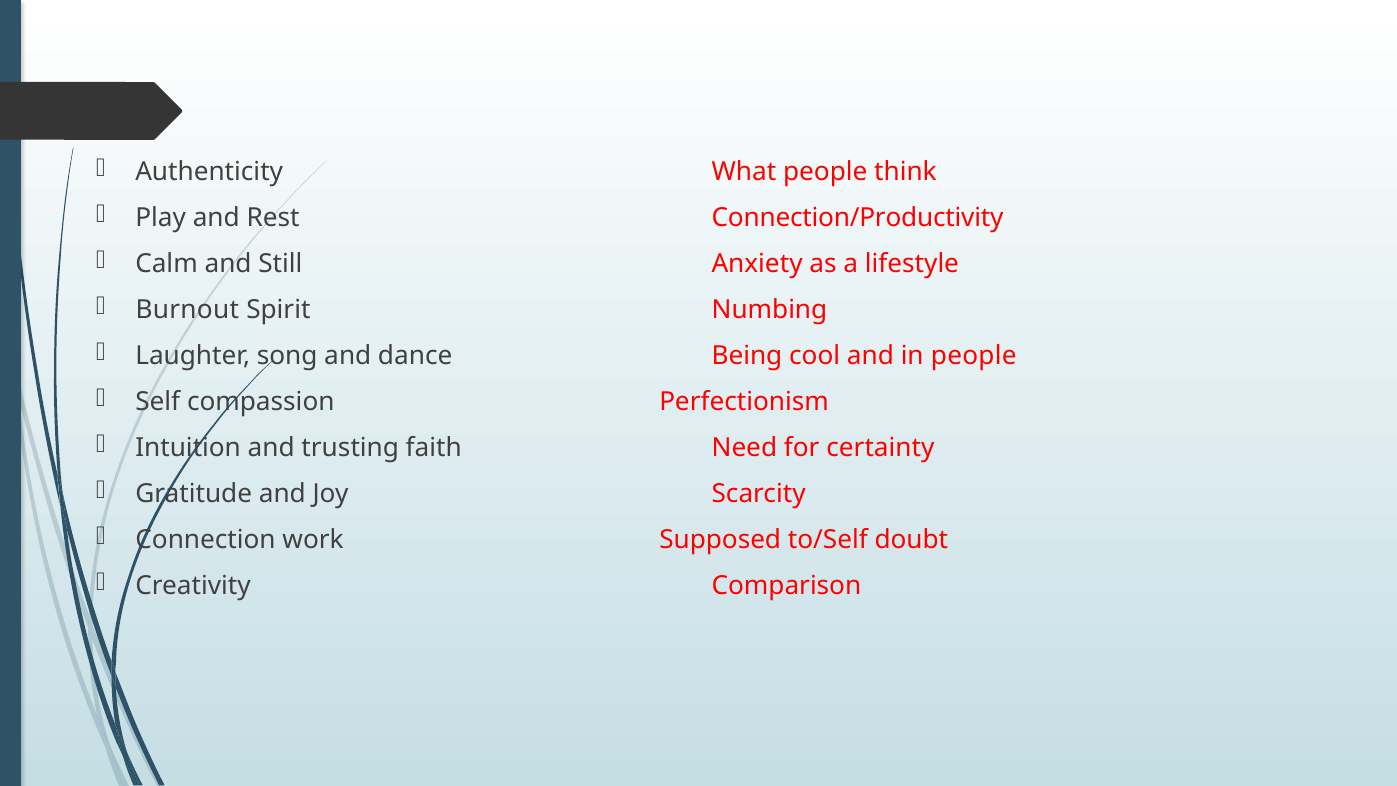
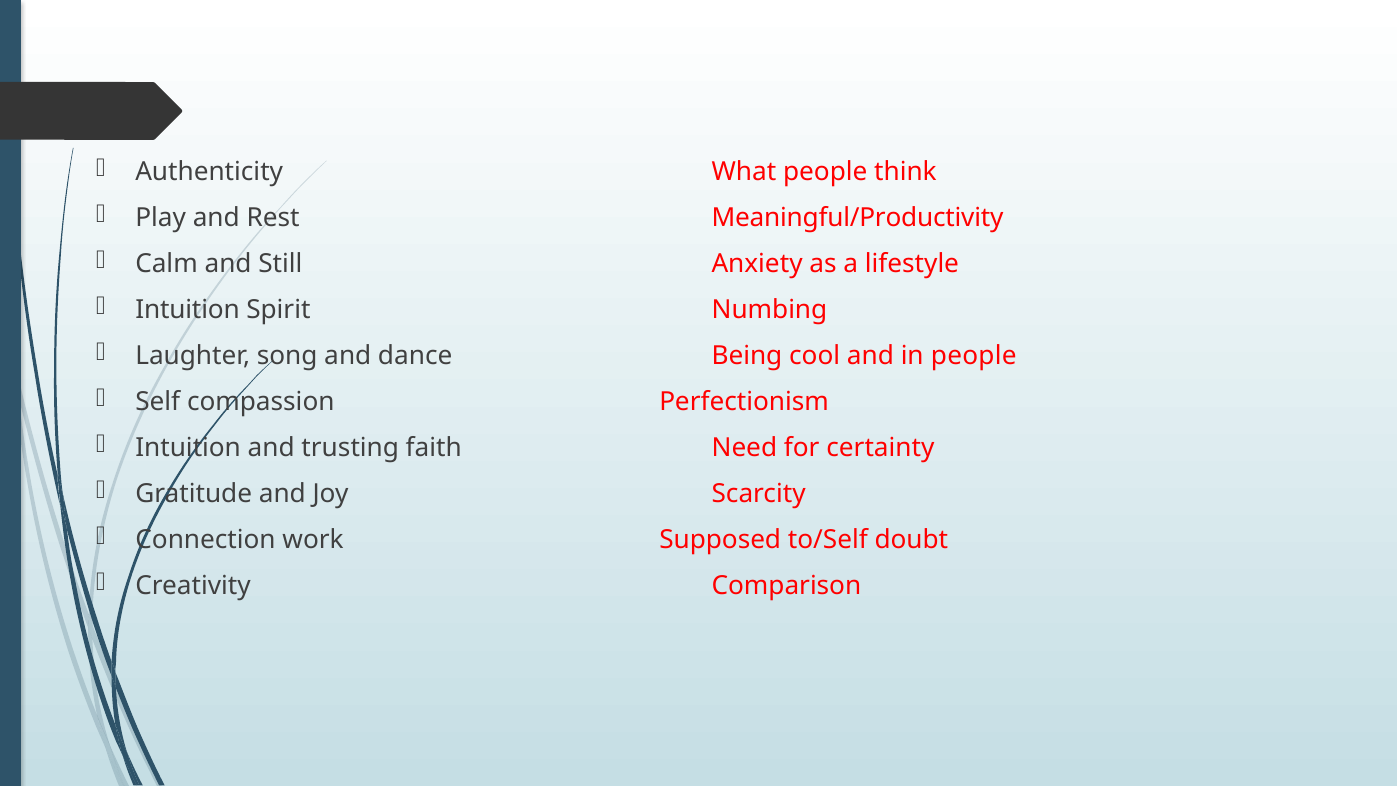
Connection/Productivity: Connection/Productivity -> Meaningful/Productivity
Burnout at (187, 310): Burnout -> Intuition
